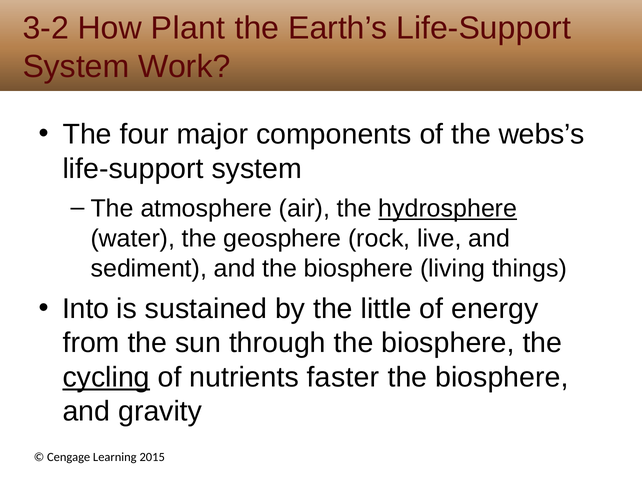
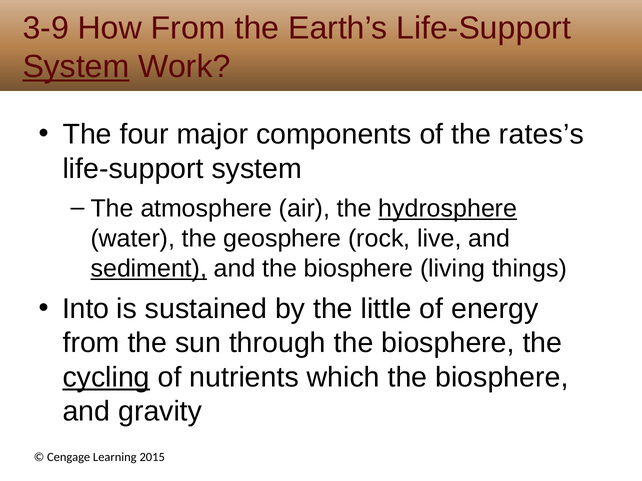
3-2: 3-2 -> 3-9
How Plant: Plant -> From
System at (76, 67) underline: none -> present
webs’s: webs’s -> rates’s
sediment underline: none -> present
faster: faster -> which
